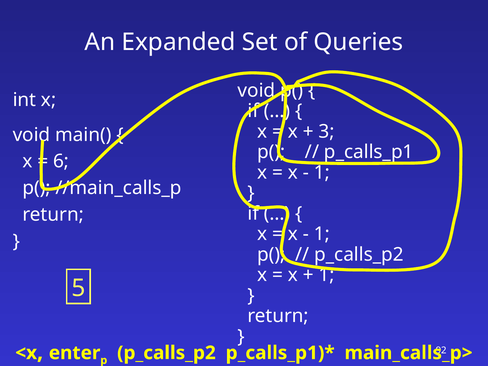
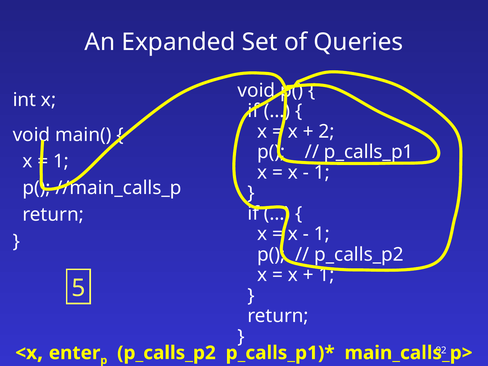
3: 3 -> 2
6 at (61, 161): 6 -> 1
